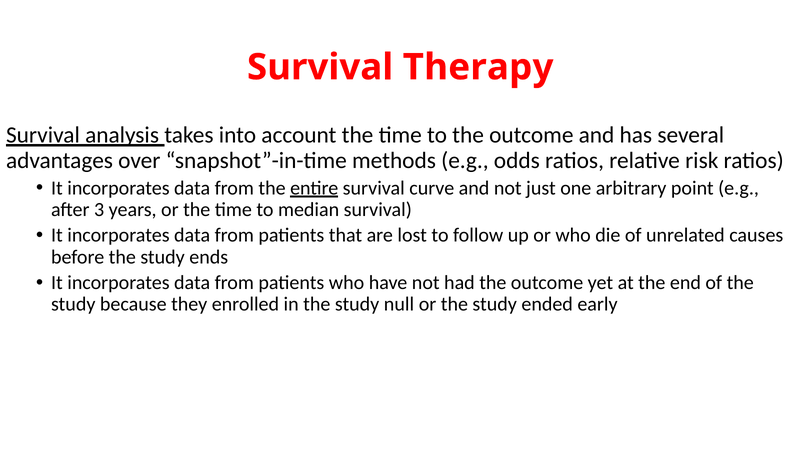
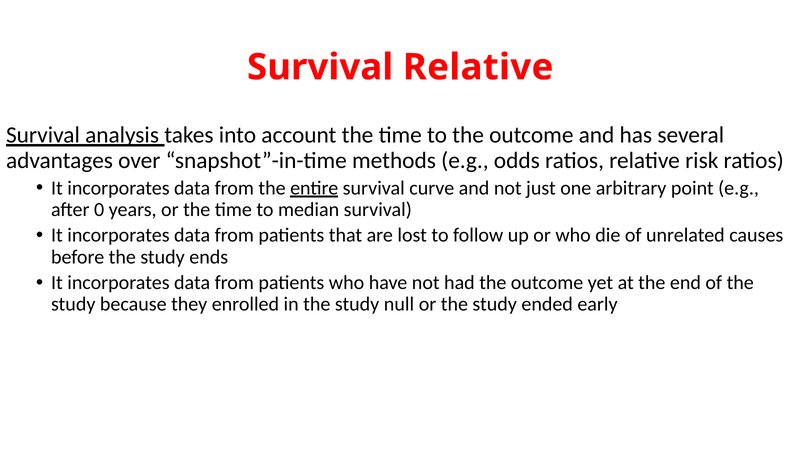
Survival Therapy: Therapy -> Relative
3: 3 -> 0
